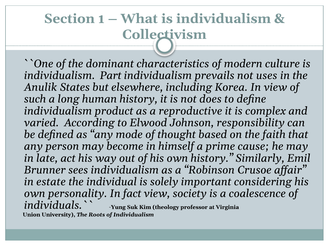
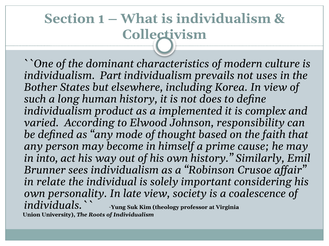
Anulik: Anulik -> Bother
reproductive: reproductive -> implemented
late: late -> into
estate: estate -> relate
fact: fact -> late
